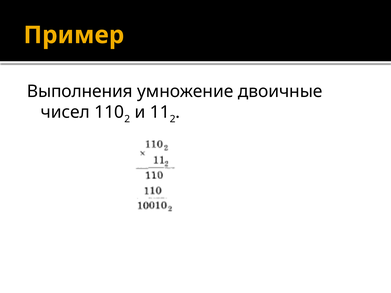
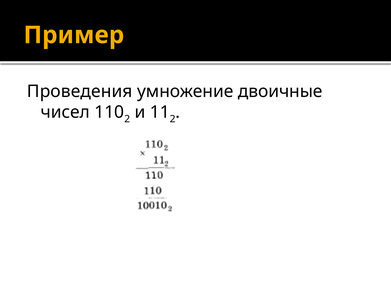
Выполнения: Выполнения -> Проведения
